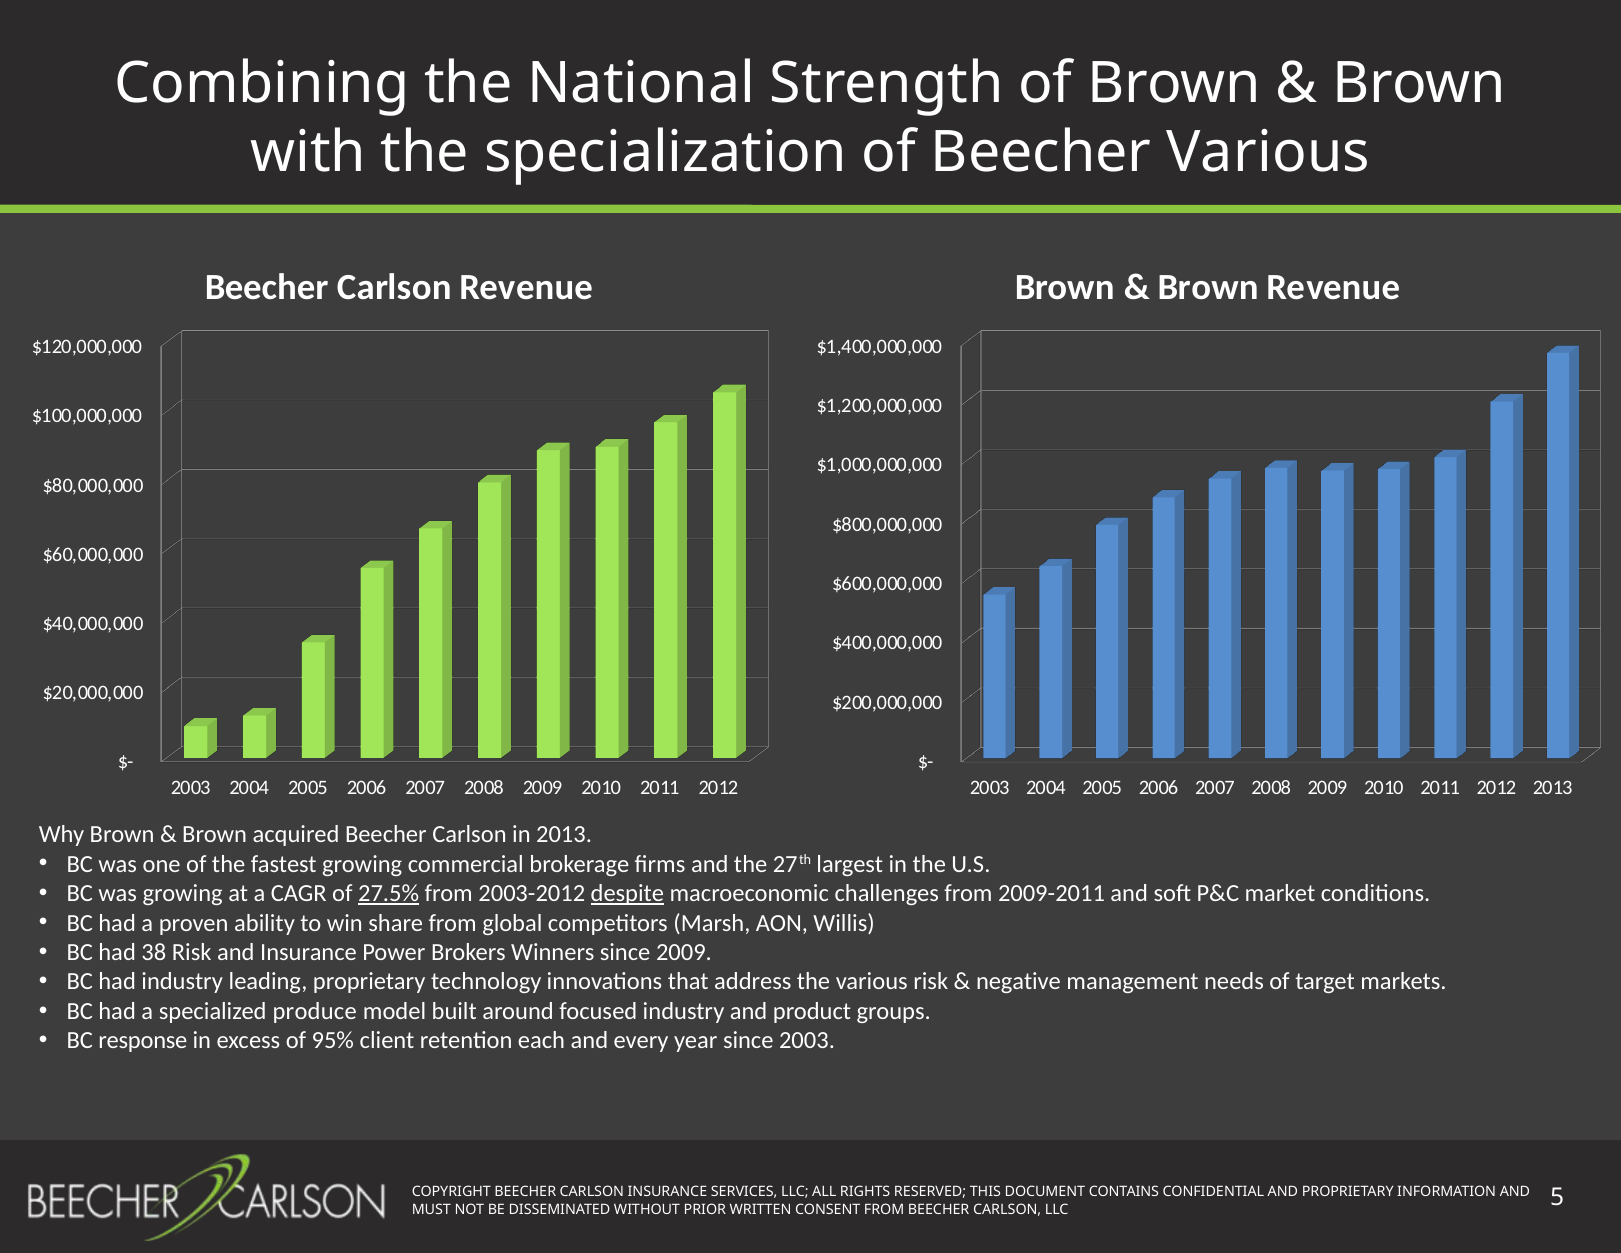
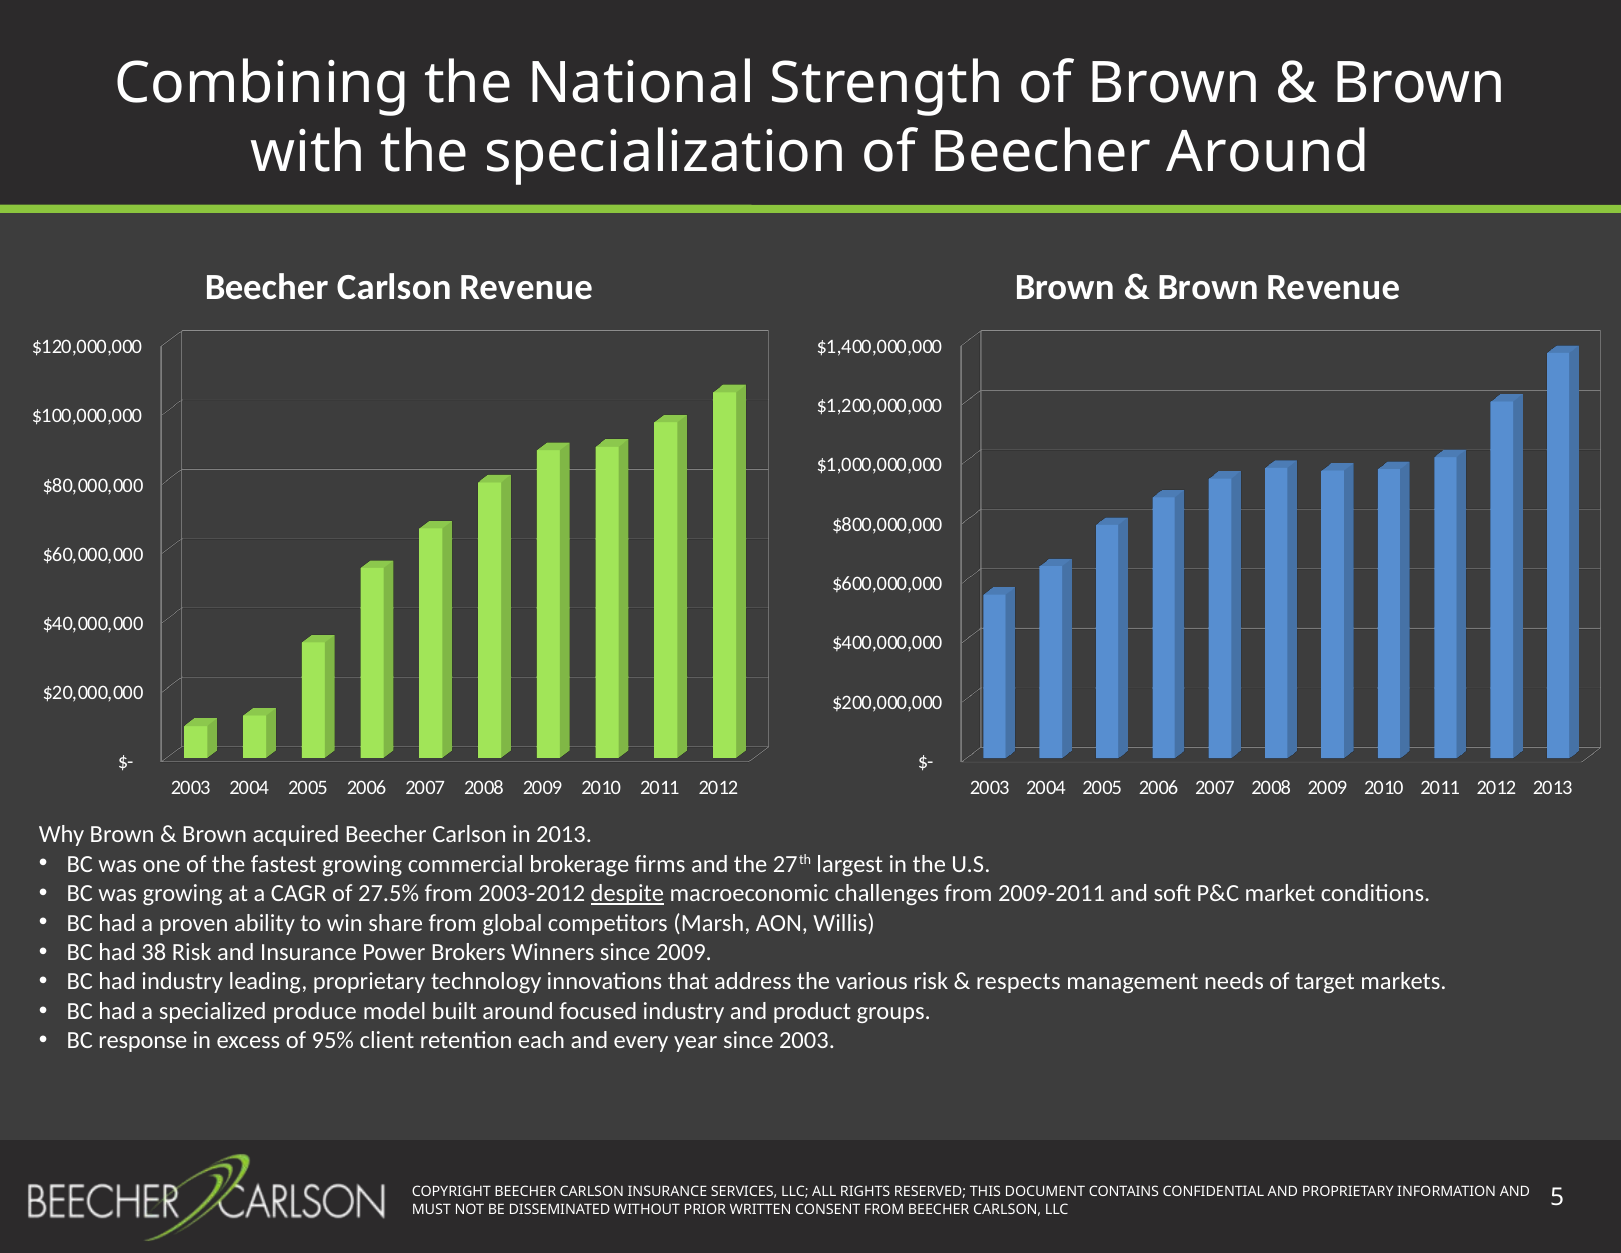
Beecher Various: Various -> Around
27.5% underline: present -> none
negative: negative -> respects
